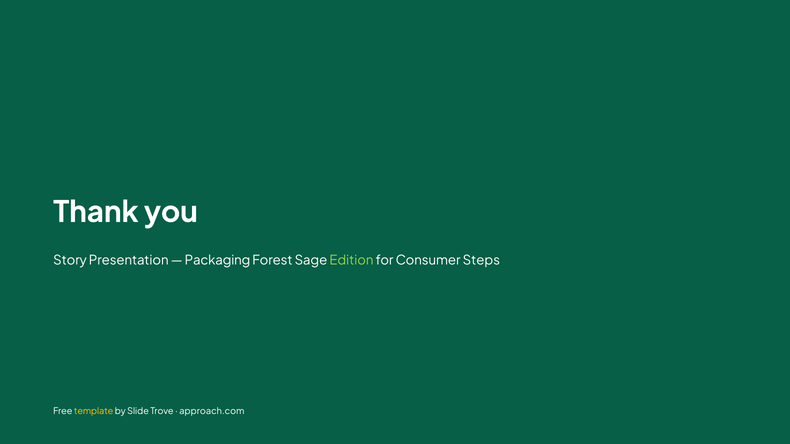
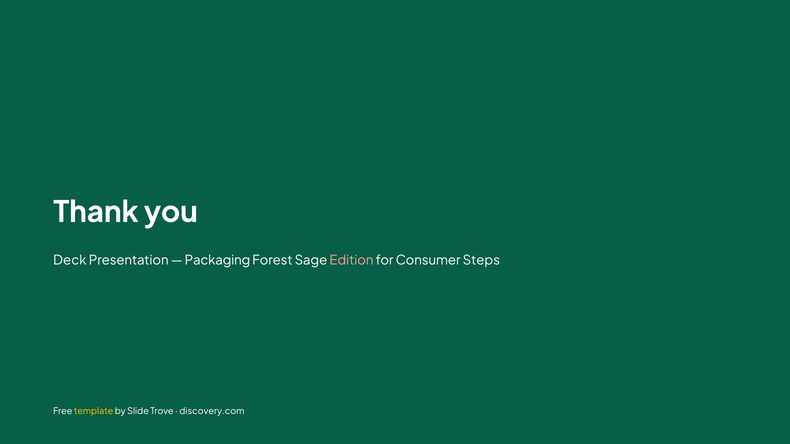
Story: Story -> Deck
Edition colour: light green -> pink
approach.com: approach.com -> discovery.com
